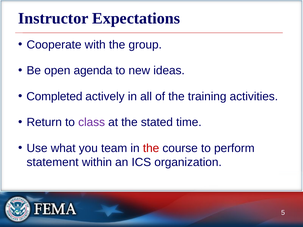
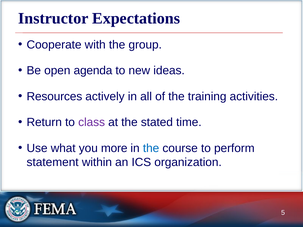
Completed: Completed -> Resources
team: team -> more
the at (151, 148) colour: red -> blue
